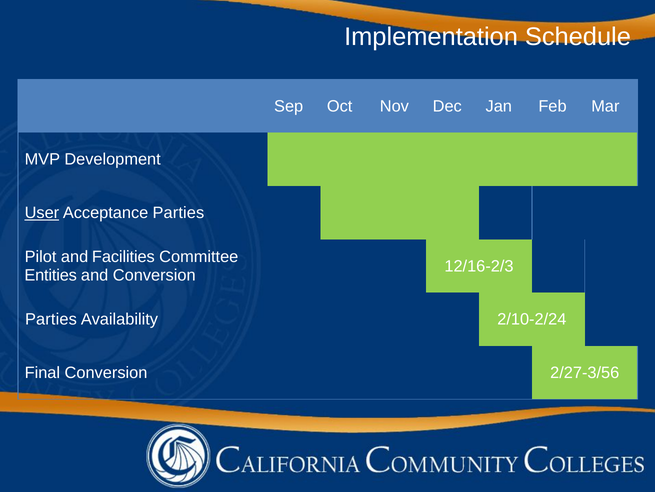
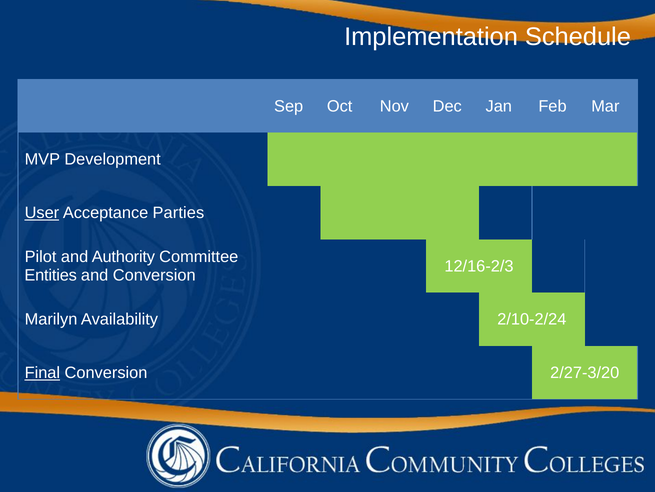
Facilities: Facilities -> Authority
Parties at (51, 319): Parties -> Marilyn
Final underline: none -> present
2/27-3/56: 2/27-3/56 -> 2/27-3/20
